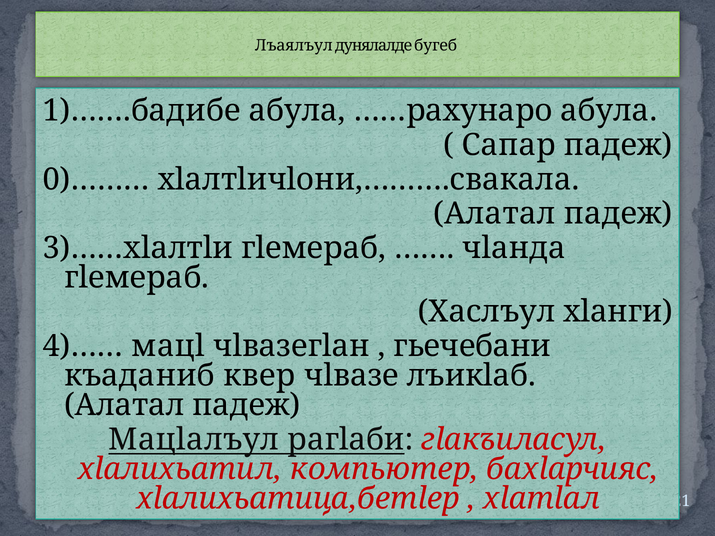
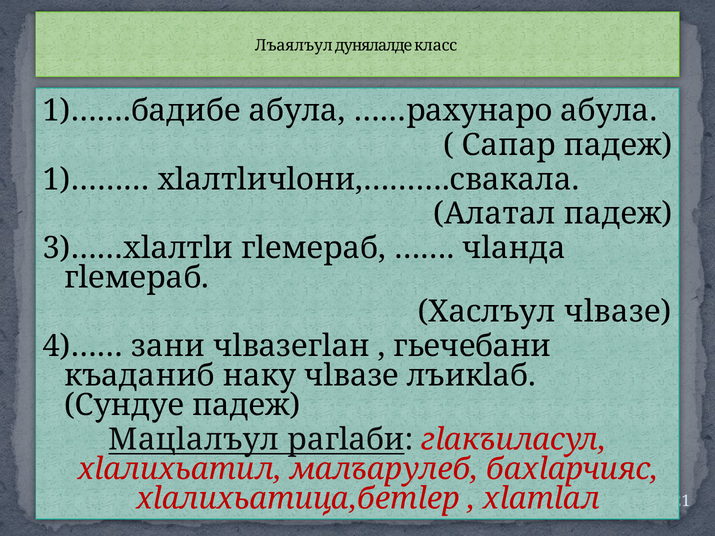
бугеб: бугеб -> класс
0)………: 0)……… -> 1)………
Хаслъул хlанги: хlанги -> чlвазе
мацl: мацl -> зани
квер: квер -> наку
Алатал at (124, 405): Алатал -> Сундуе
компьютер: компьютер -> малъарулеб
